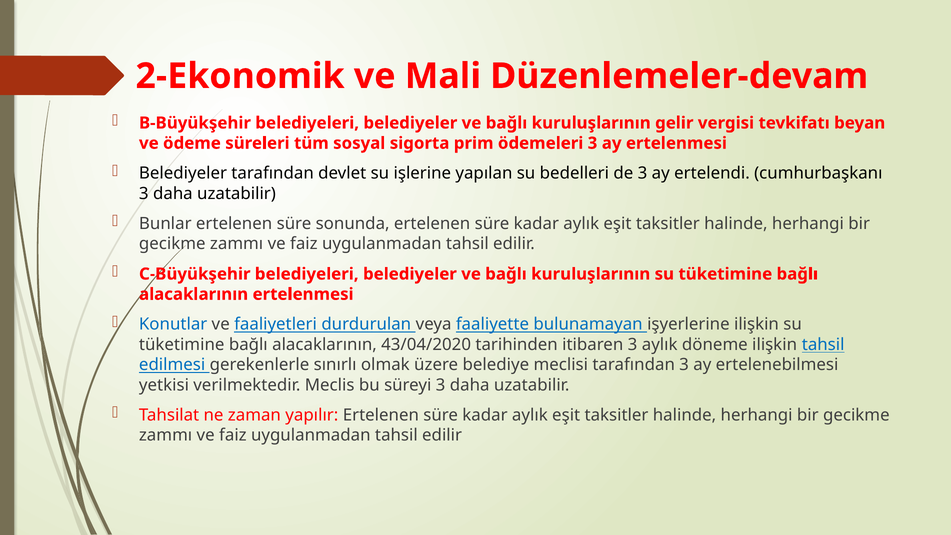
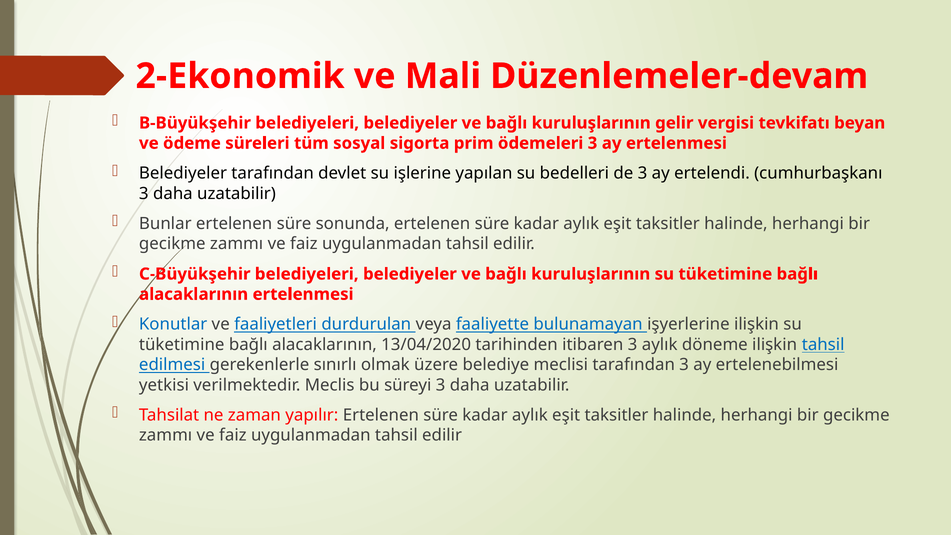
43/04/2020: 43/04/2020 -> 13/04/2020
